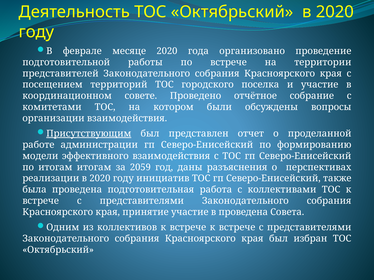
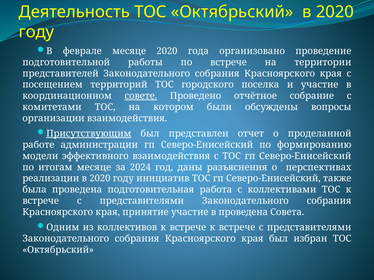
совете underline: none -> present
итогам итогам: итогам -> месяце
2059: 2059 -> 2024
